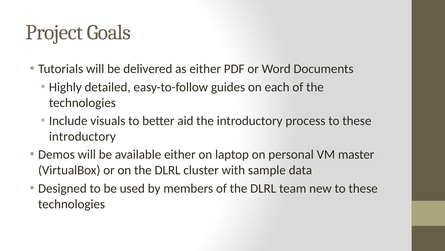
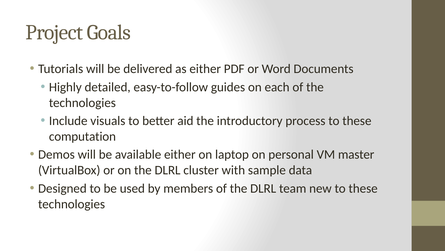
introductory at (82, 136): introductory -> computation
